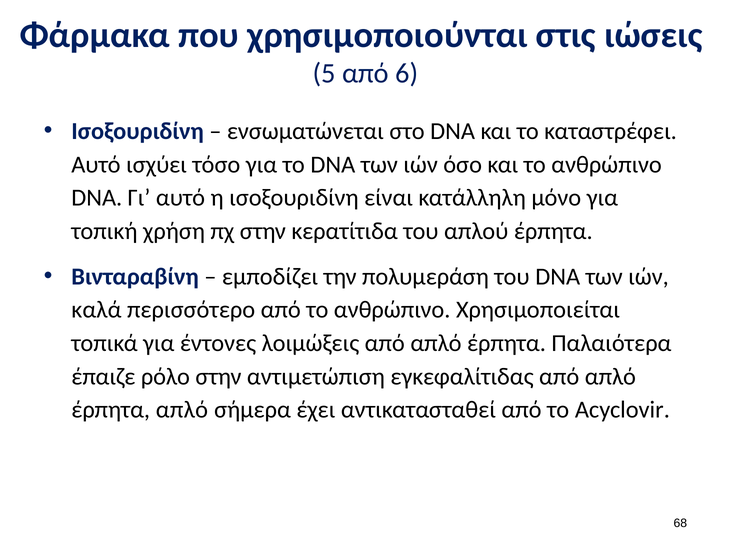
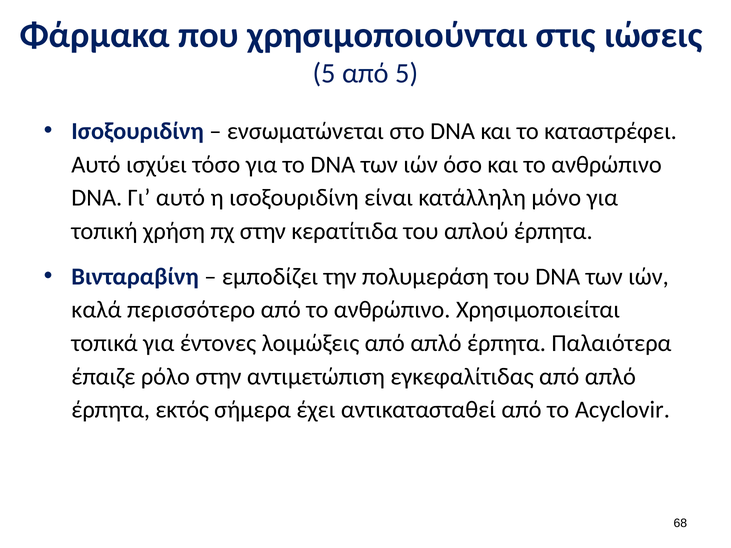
από 6: 6 -> 5
έρπητα απλό: απλό -> εκτός
